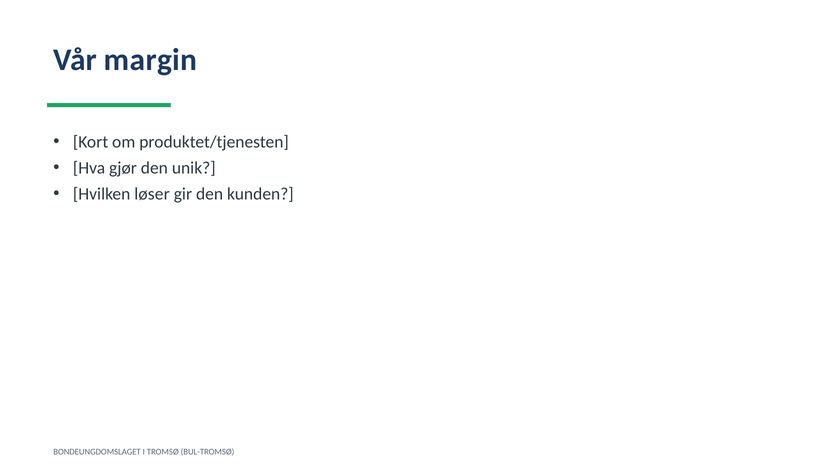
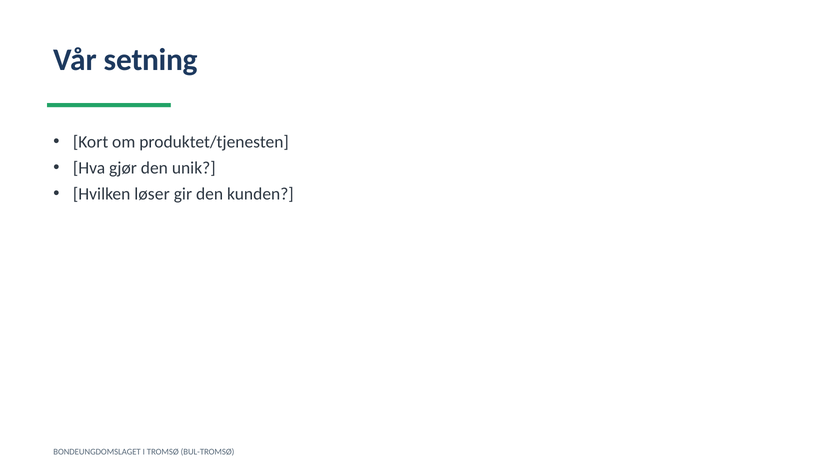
margin: margin -> setning
